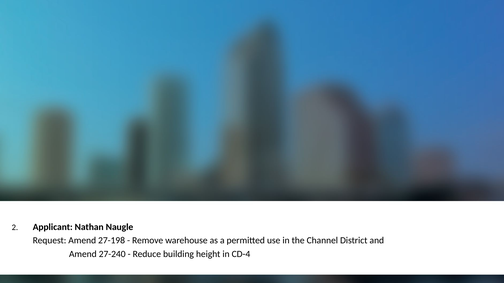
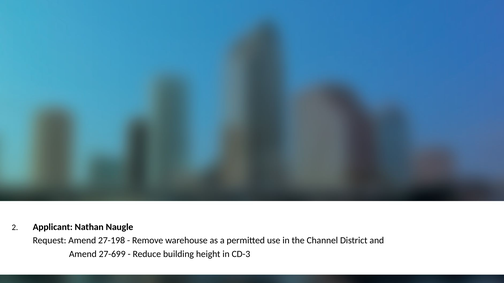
27-240: 27-240 -> 27-699
CD-4: CD-4 -> CD-3
